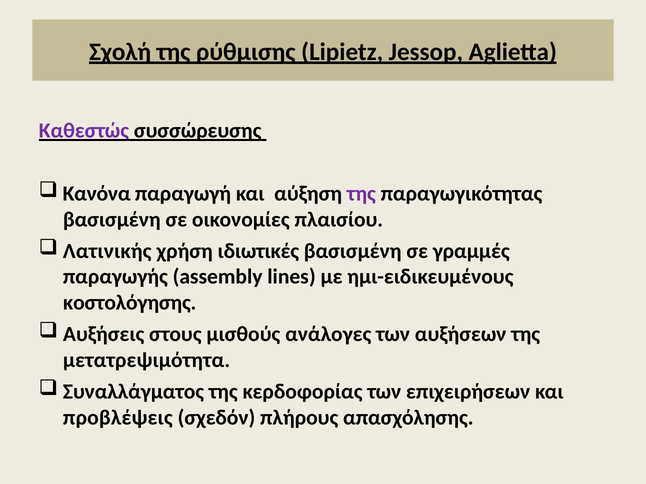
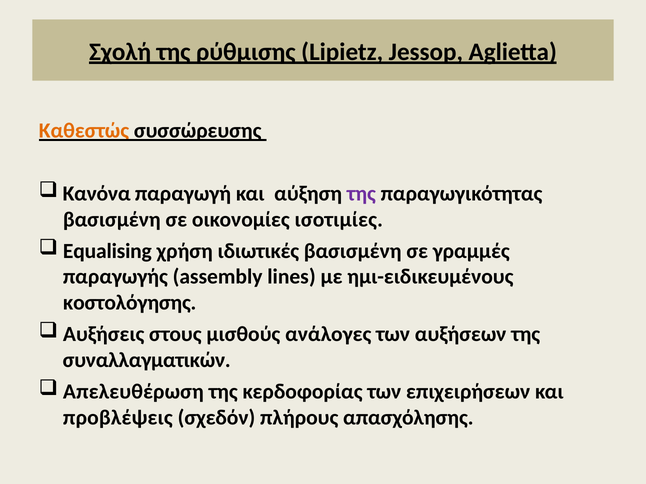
Καθεστώς colour: purple -> orange
πλαισίου: πλαισίου -> ισοτιμίες
Λατινικής: Λατινικής -> Equalising
μετατρεψιμότητα: μετατρεψιμότητα -> συναλλαγματικών
Συναλλάγματος: Συναλλάγματος -> Απελευθέρωση
